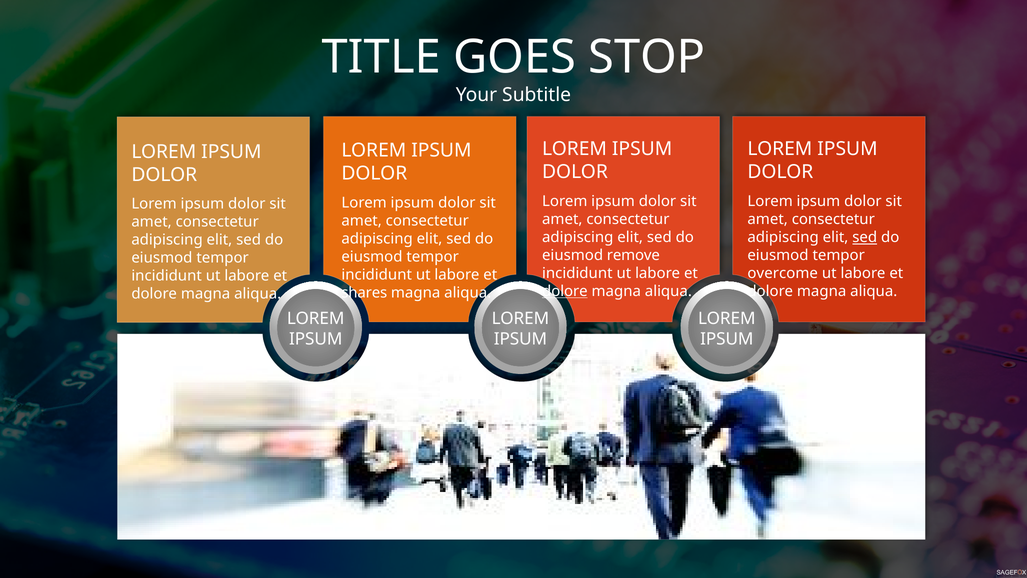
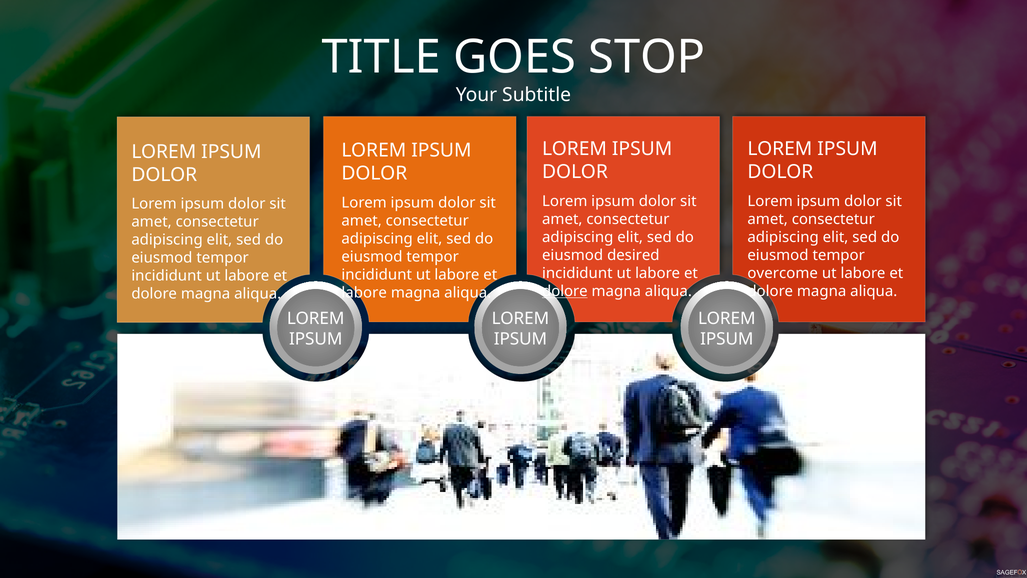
sed at (865, 237) underline: present -> none
remove: remove -> desired
shares at (364, 292): shares -> labore
